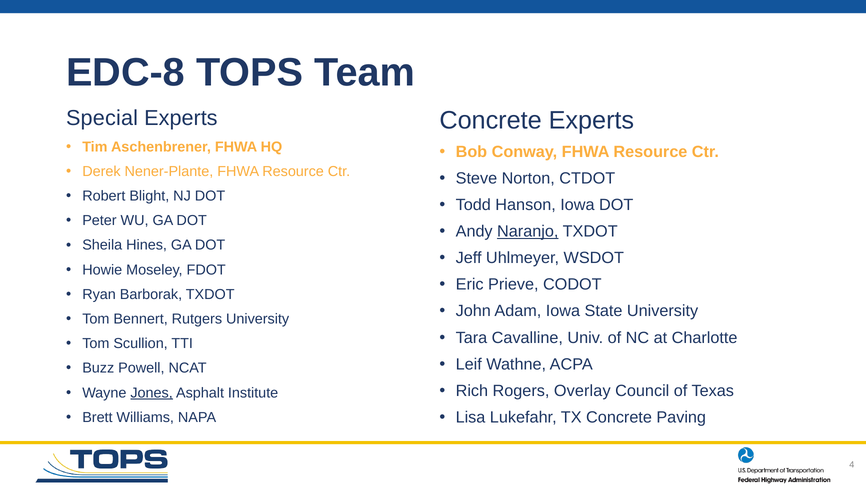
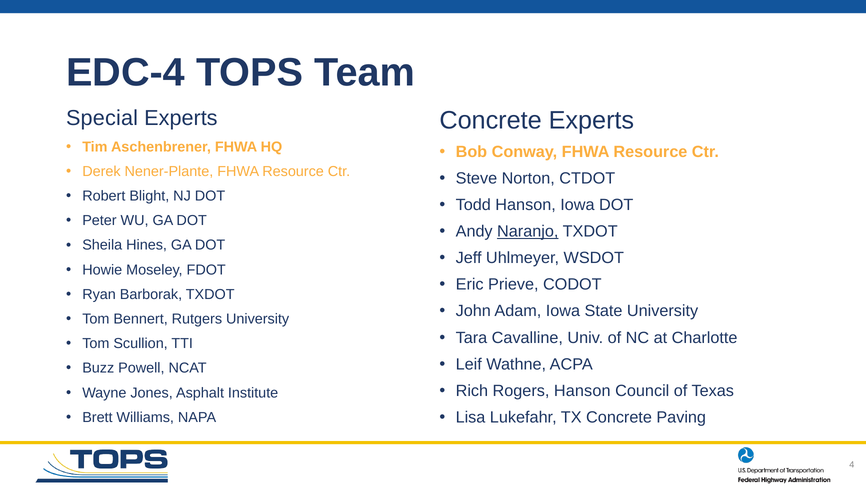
EDC-8: EDC-8 -> EDC-4
Rogers Overlay: Overlay -> Hanson
Jones underline: present -> none
